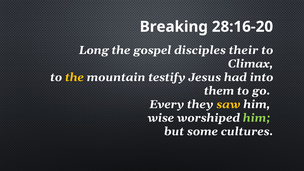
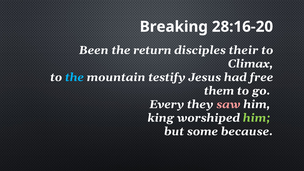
Long: Long -> Been
gospel: gospel -> return
the at (74, 77) colour: yellow -> light blue
into: into -> free
saw colour: yellow -> pink
wise: wise -> king
cultures: cultures -> because
